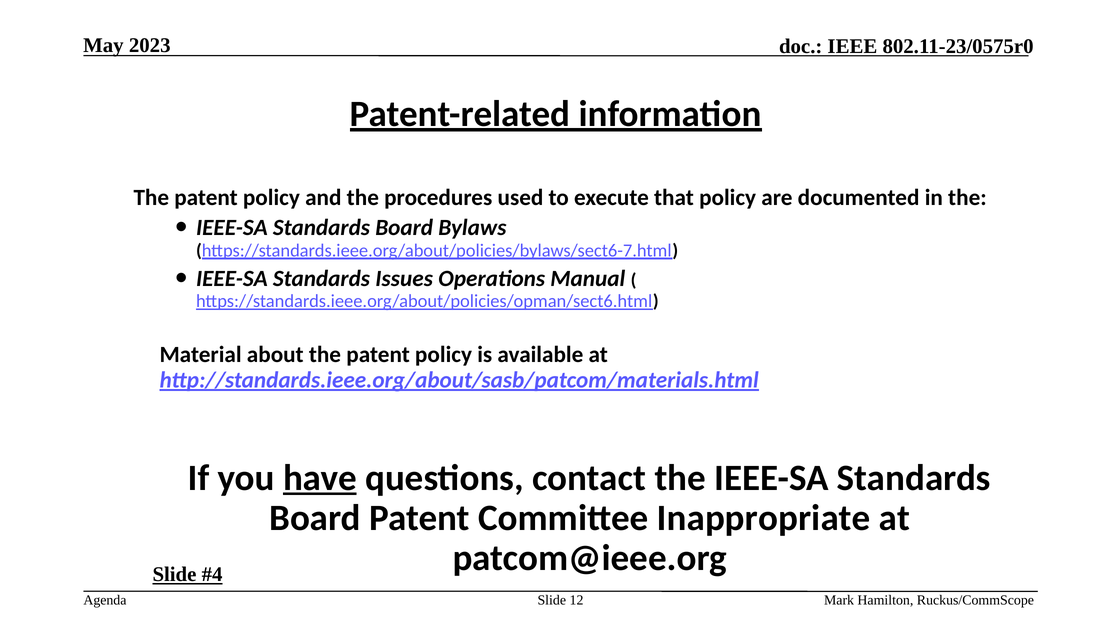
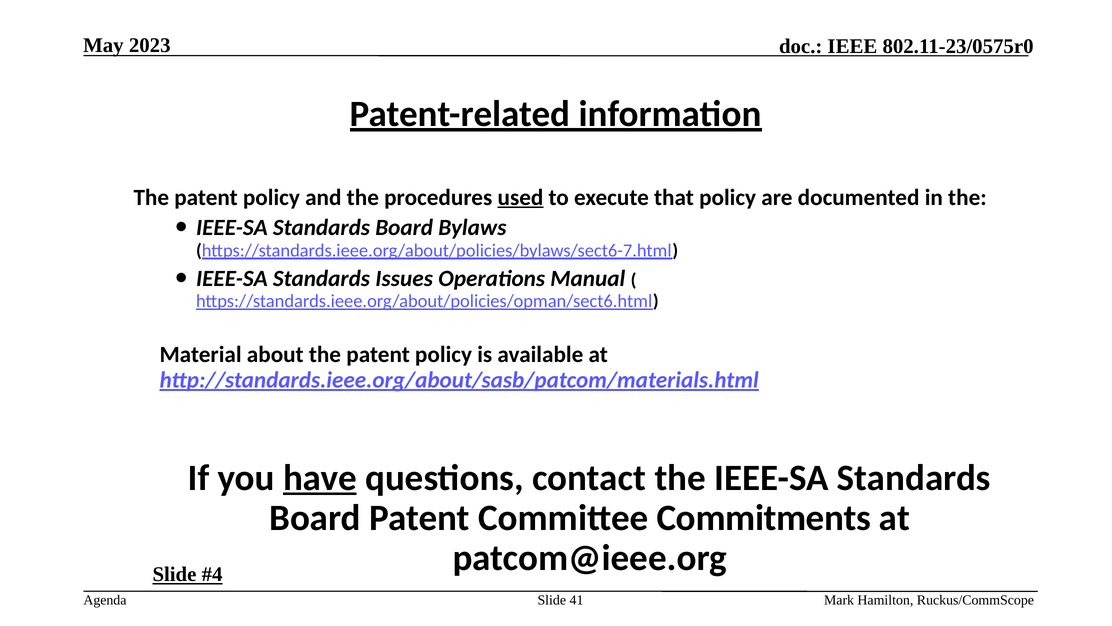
used underline: none -> present
Inappropriate: Inappropriate -> Commitments
12: 12 -> 41
